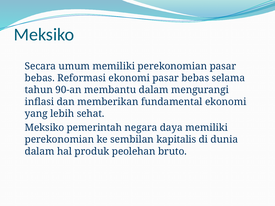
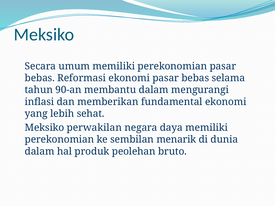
pemerintah: pemerintah -> perwakilan
kapitalis: kapitalis -> menarik
